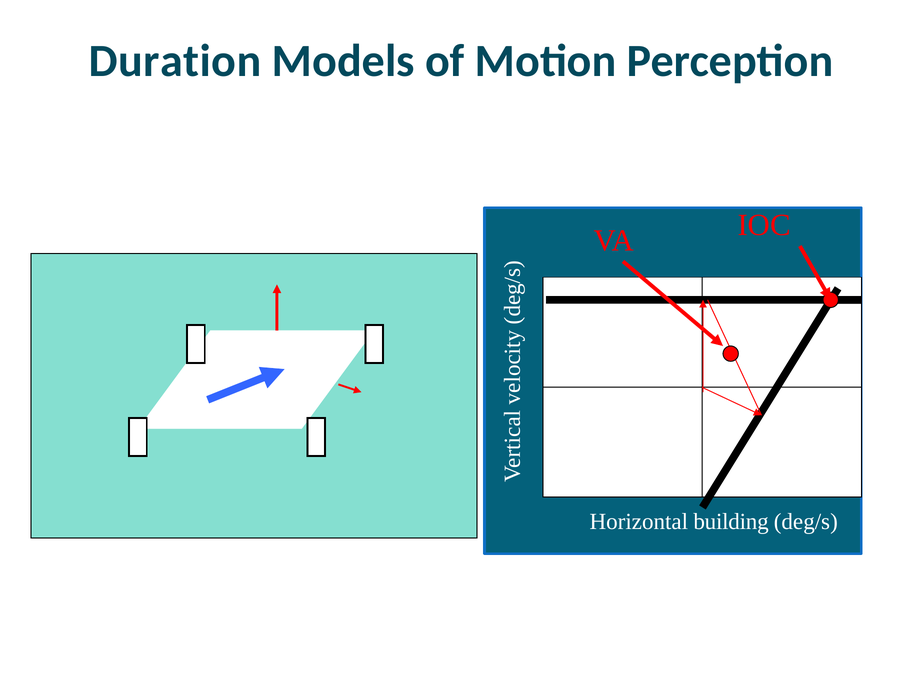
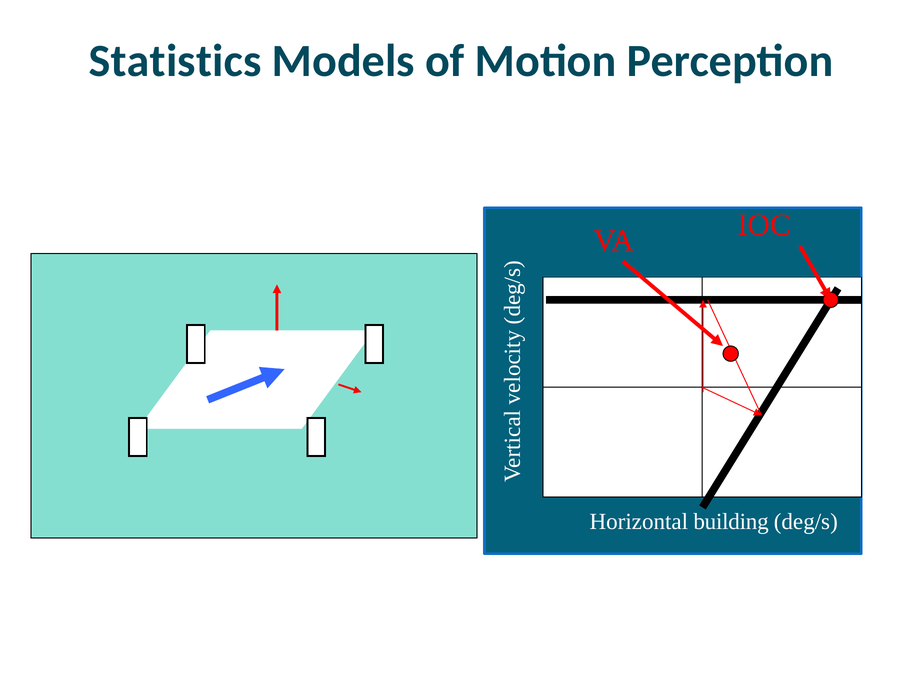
Duration: Duration -> Statistics
